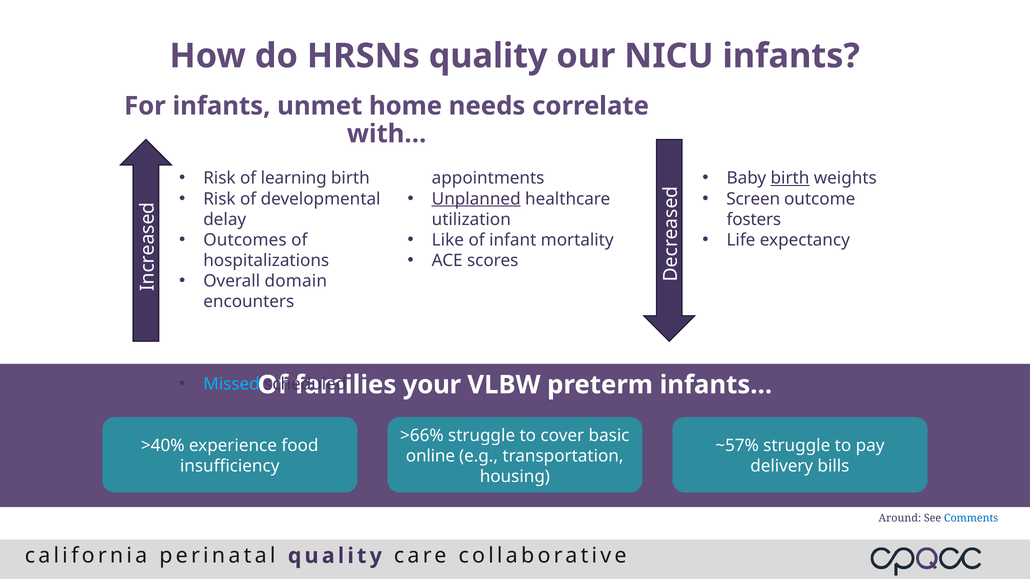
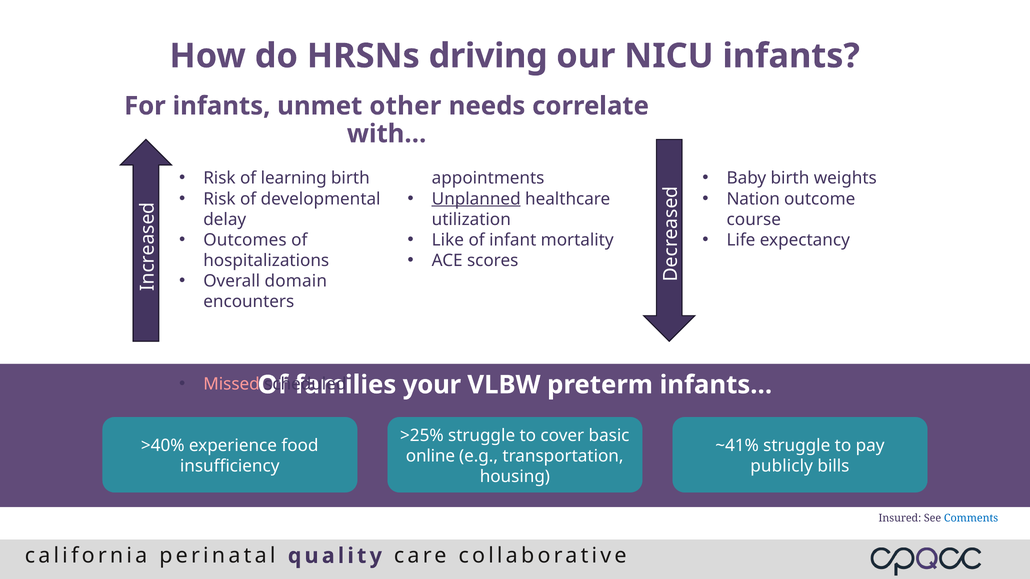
HRSNs quality: quality -> driving
home: home -> other
birth at (790, 178) underline: present -> none
Screen: Screen -> Nation
fosters: fosters -> course
Missed colour: light blue -> pink
>66%: >66% -> >25%
~57%: ~57% -> ~41%
delivery: delivery -> publicly
Around: Around -> Insured
